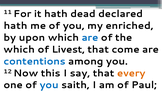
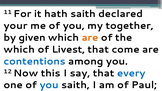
hath dead: dead -> saith
hath at (16, 26): hath -> your
enriched: enriched -> together
upon: upon -> given
are at (90, 38) colour: blue -> orange
every colour: orange -> blue
